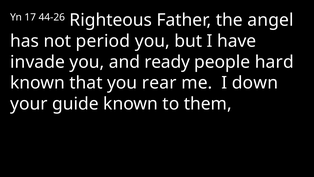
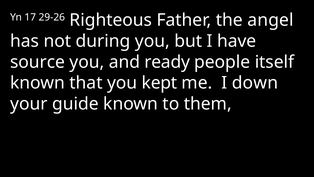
44-26: 44-26 -> 29-26
period: period -> during
invade: invade -> source
hard: hard -> itself
rear: rear -> kept
